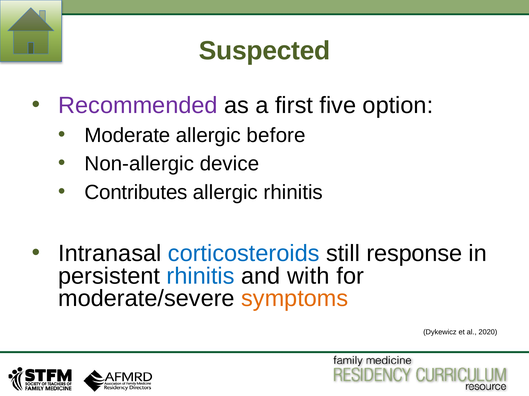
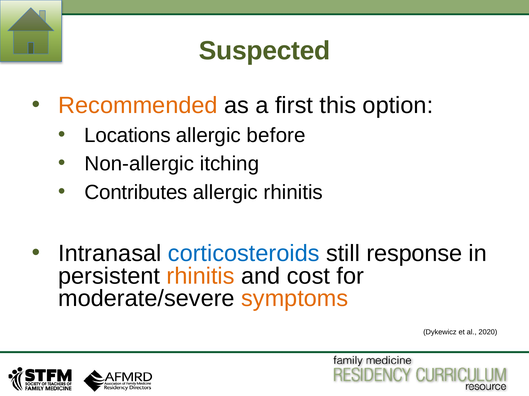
Recommended colour: purple -> orange
five: five -> this
Moderate: Moderate -> Locations
device: device -> itching
rhinitis at (201, 276) colour: blue -> orange
with: with -> cost
